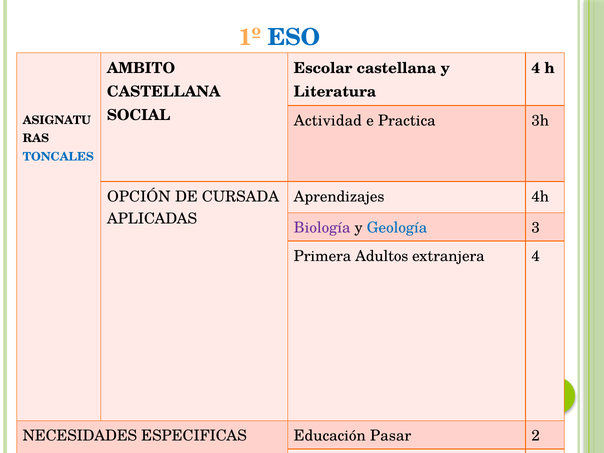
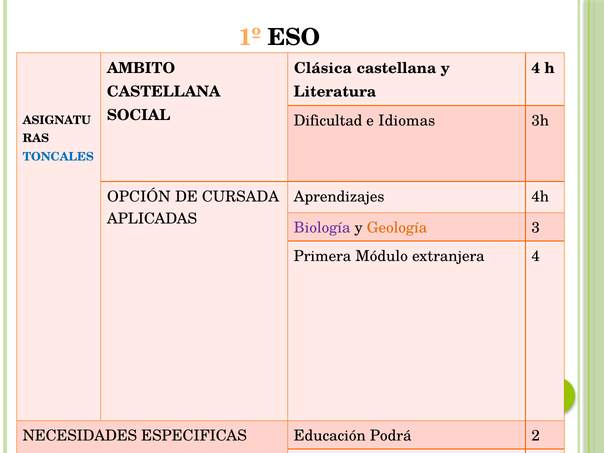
ESO colour: blue -> black
Escolar: Escolar -> Clásica
Actividad: Actividad -> Dificultad
Practica: Practica -> Idiomas
Geología colour: blue -> orange
Adultos: Adultos -> Módulo
Pasar: Pasar -> Podrá
